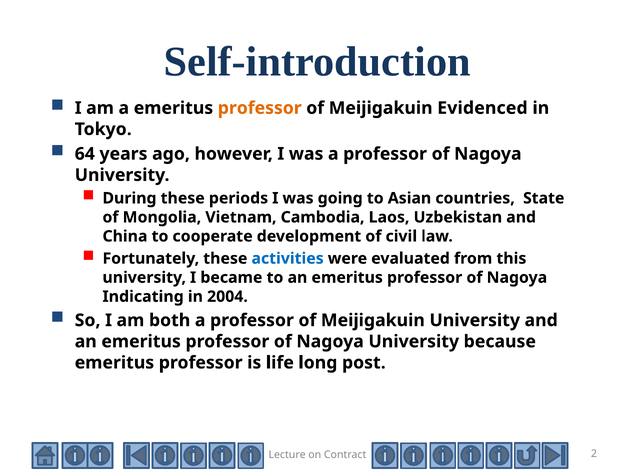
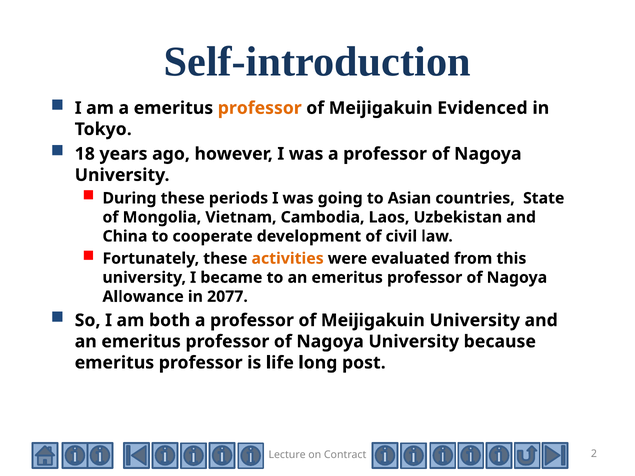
64: 64 -> 18
activities colour: blue -> orange
Indicating: Indicating -> Allowance
2004: 2004 -> 2077
